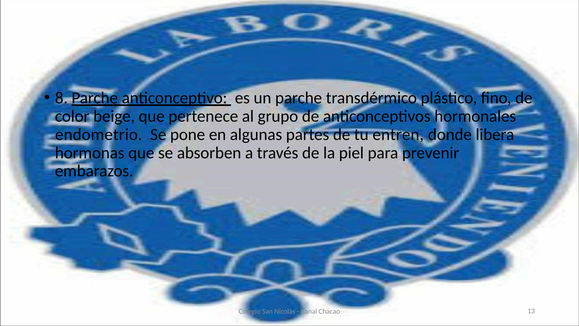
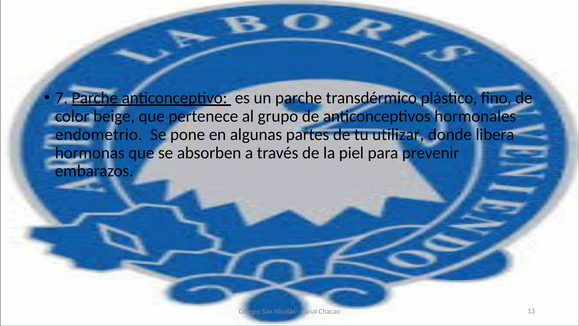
8: 8 -> 7
entren: entren -> utilizar
